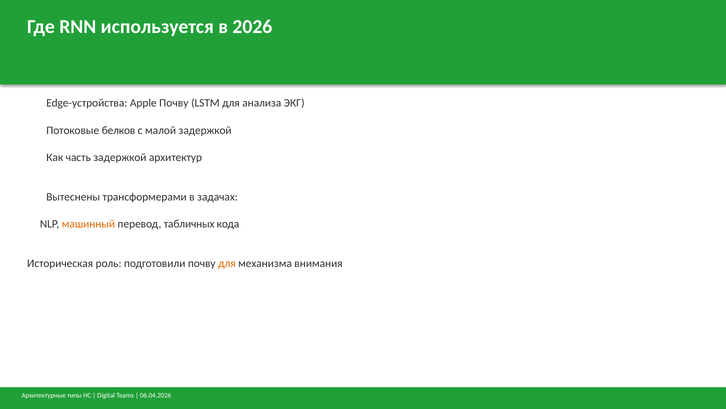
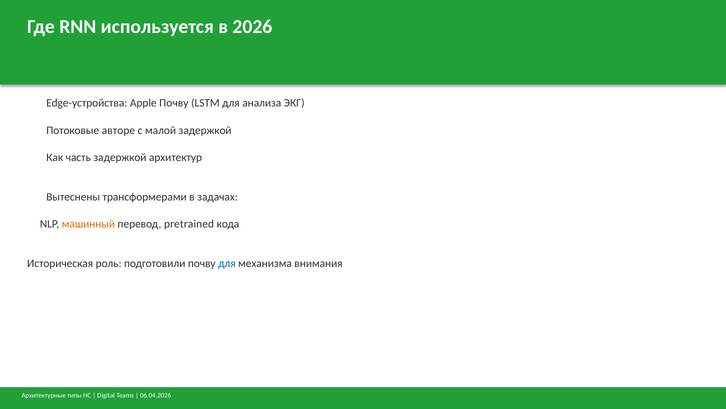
белков: белков -> авторе
табличных: табличных -> pretrained
для at (227, 263) colour: orange -> blue
